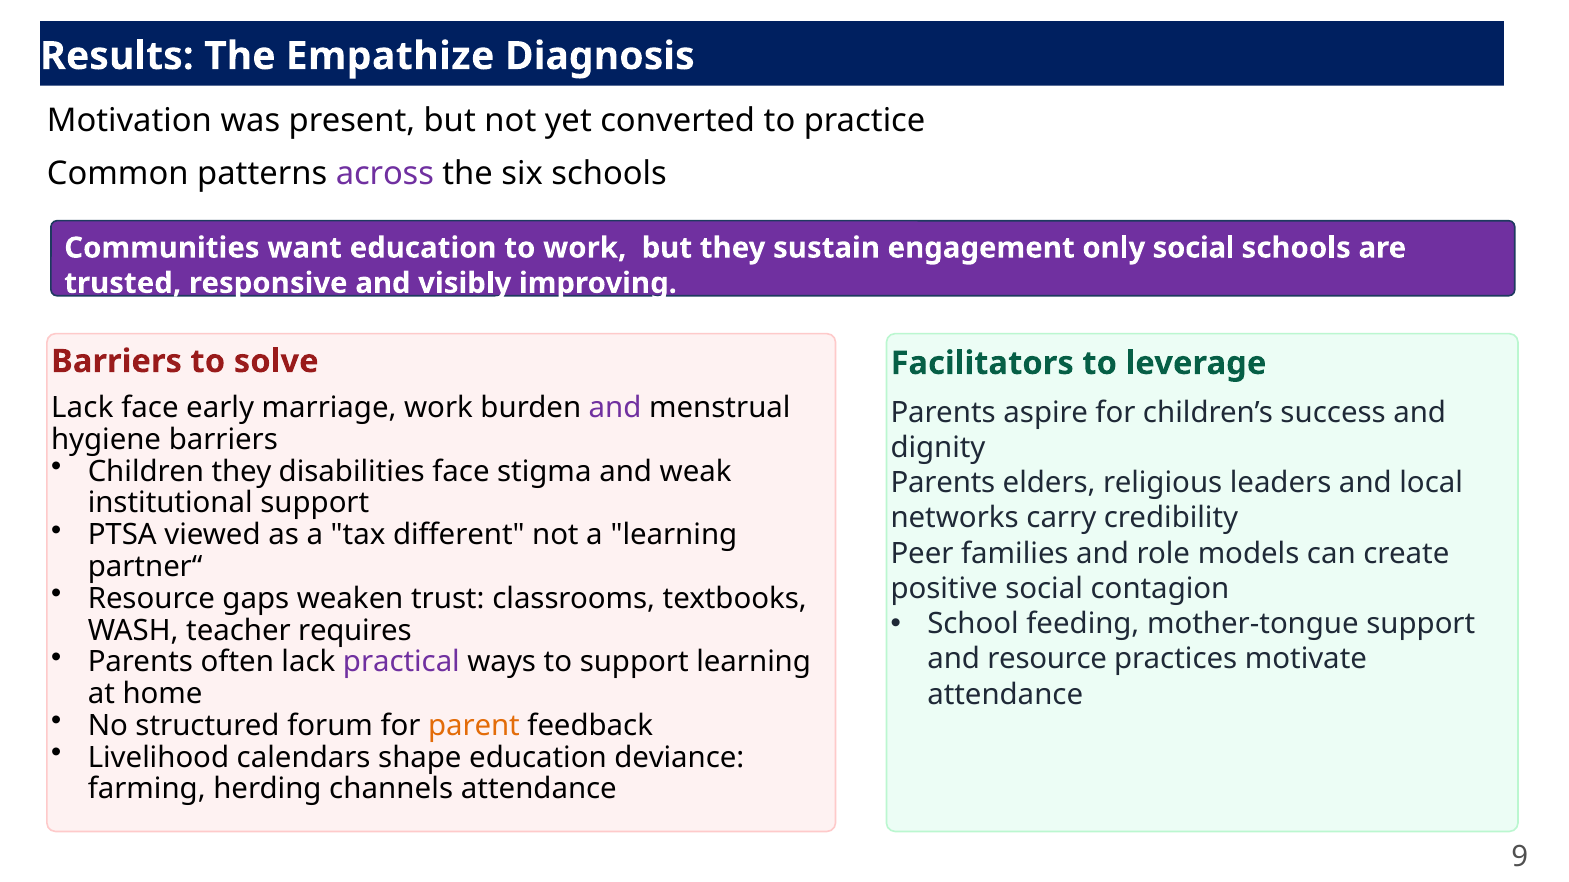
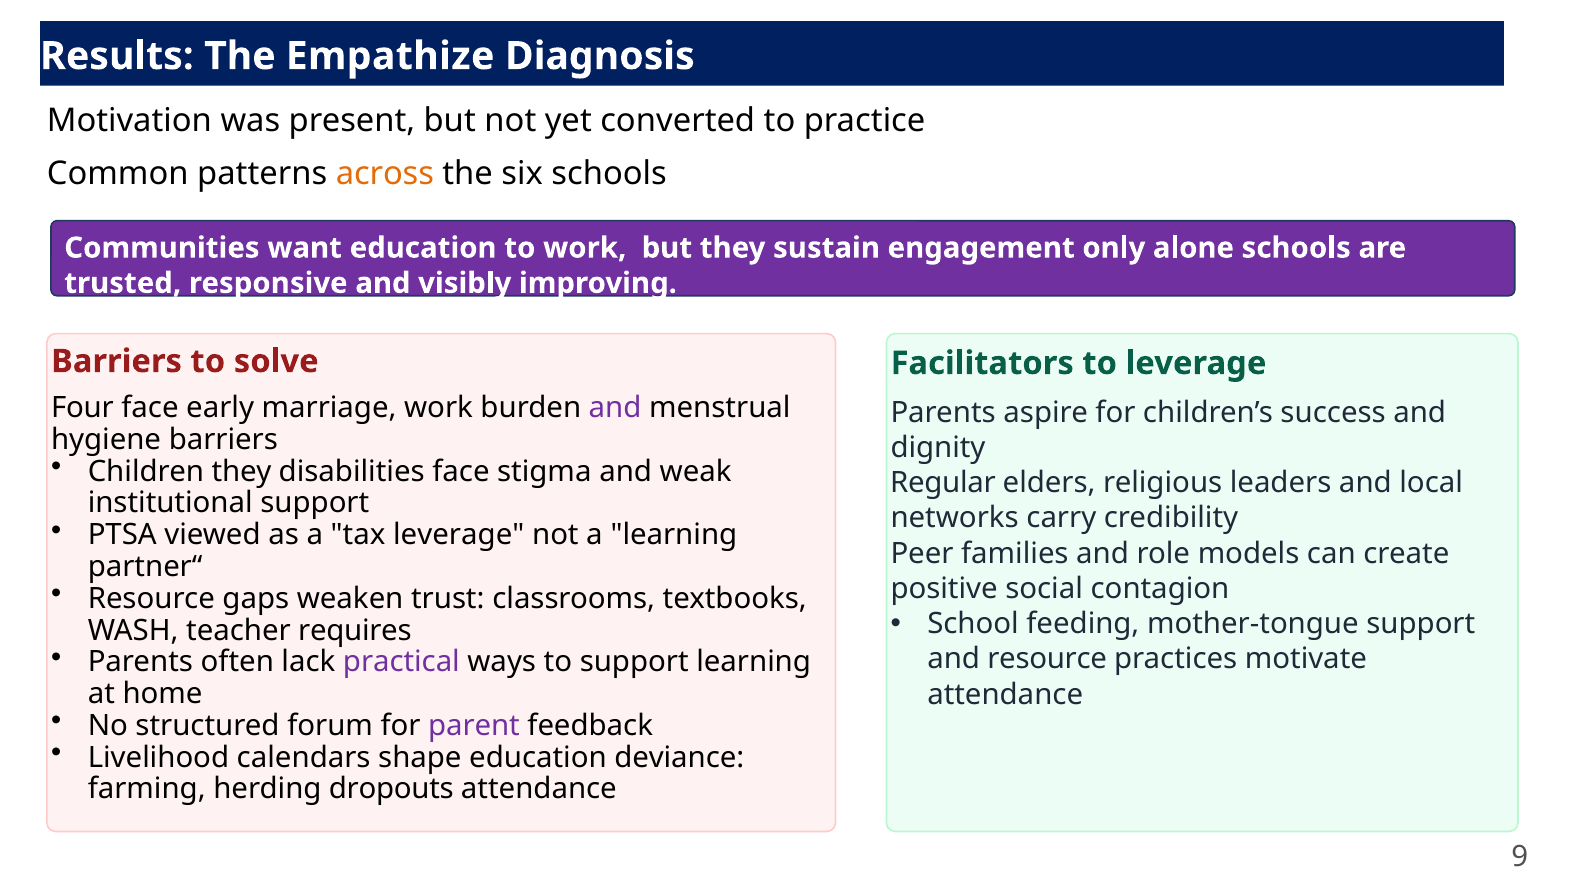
across colour: purple -> orange
only social: social -> alone
Lack at (82, 408): Lack -> Four
Parents at (943, 483): Parents -> Regular
tax different: different -> leverage
parent colour: orange -> purple
channels: channels -> dropouts
